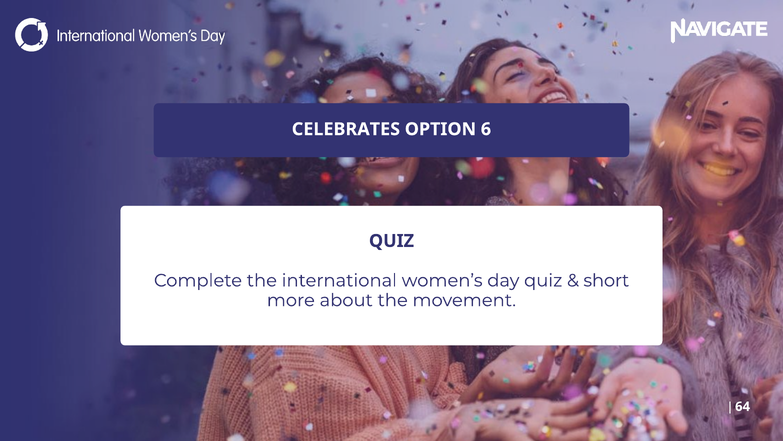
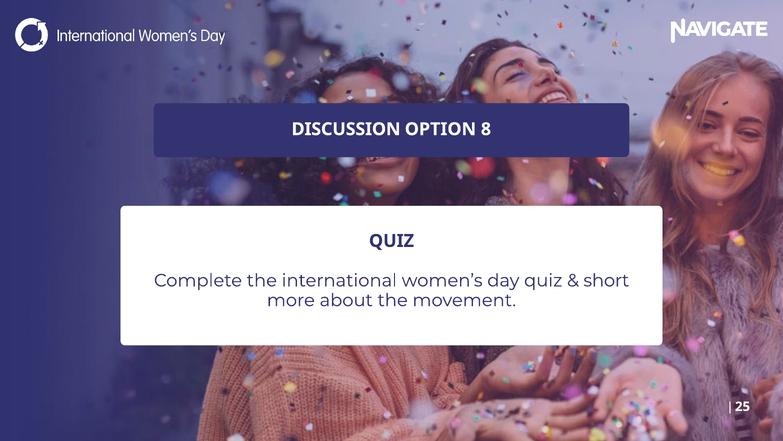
CELEBRATES: CELEBRATES -> DISCUSSION
6: 6 -> 8
64: 64 -> 25
